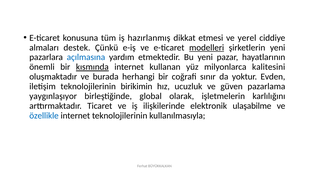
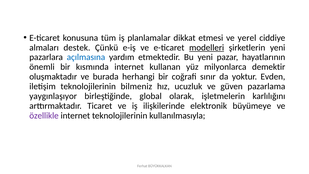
hazırlanmış: hazırlanmış -> planlamalar
kısmında underline: present -> none
kalitesini: kalitesini -> demektir
birikimin: birikimin -> bilmeniz
ulaşabilme: ulaşabilme -> büyümeye
özellikle colour: blue -> purple
